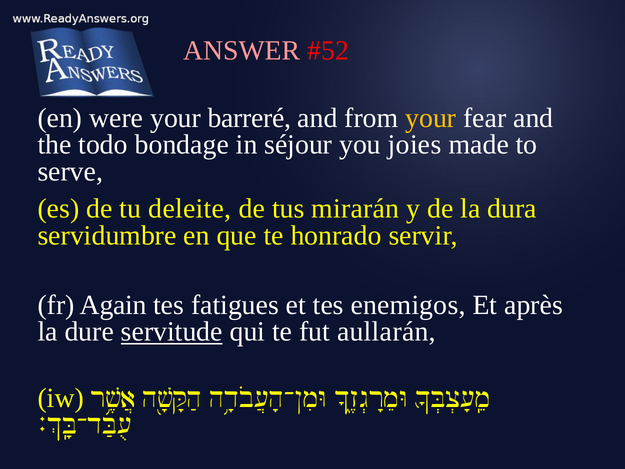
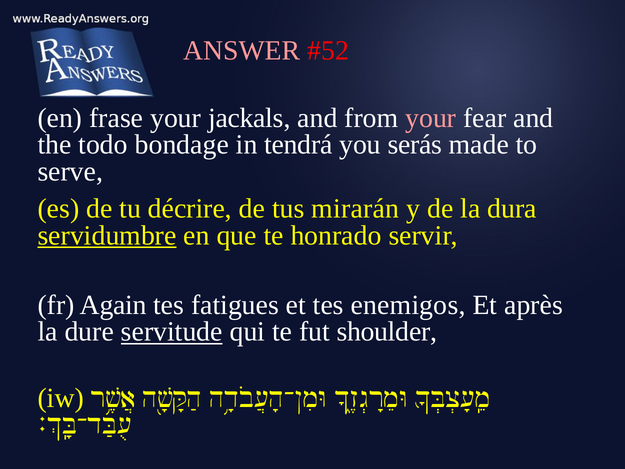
were: were -> frase
barreré: barreré -> jackals
your at (431, 118) colour: yellow -> pink
séjour: séjour -> tendrá
joies: joies -> serás
deleite: deleite -> décrire
servidumbre underline: none -> present
aullarán: aullarán -> shoulder
